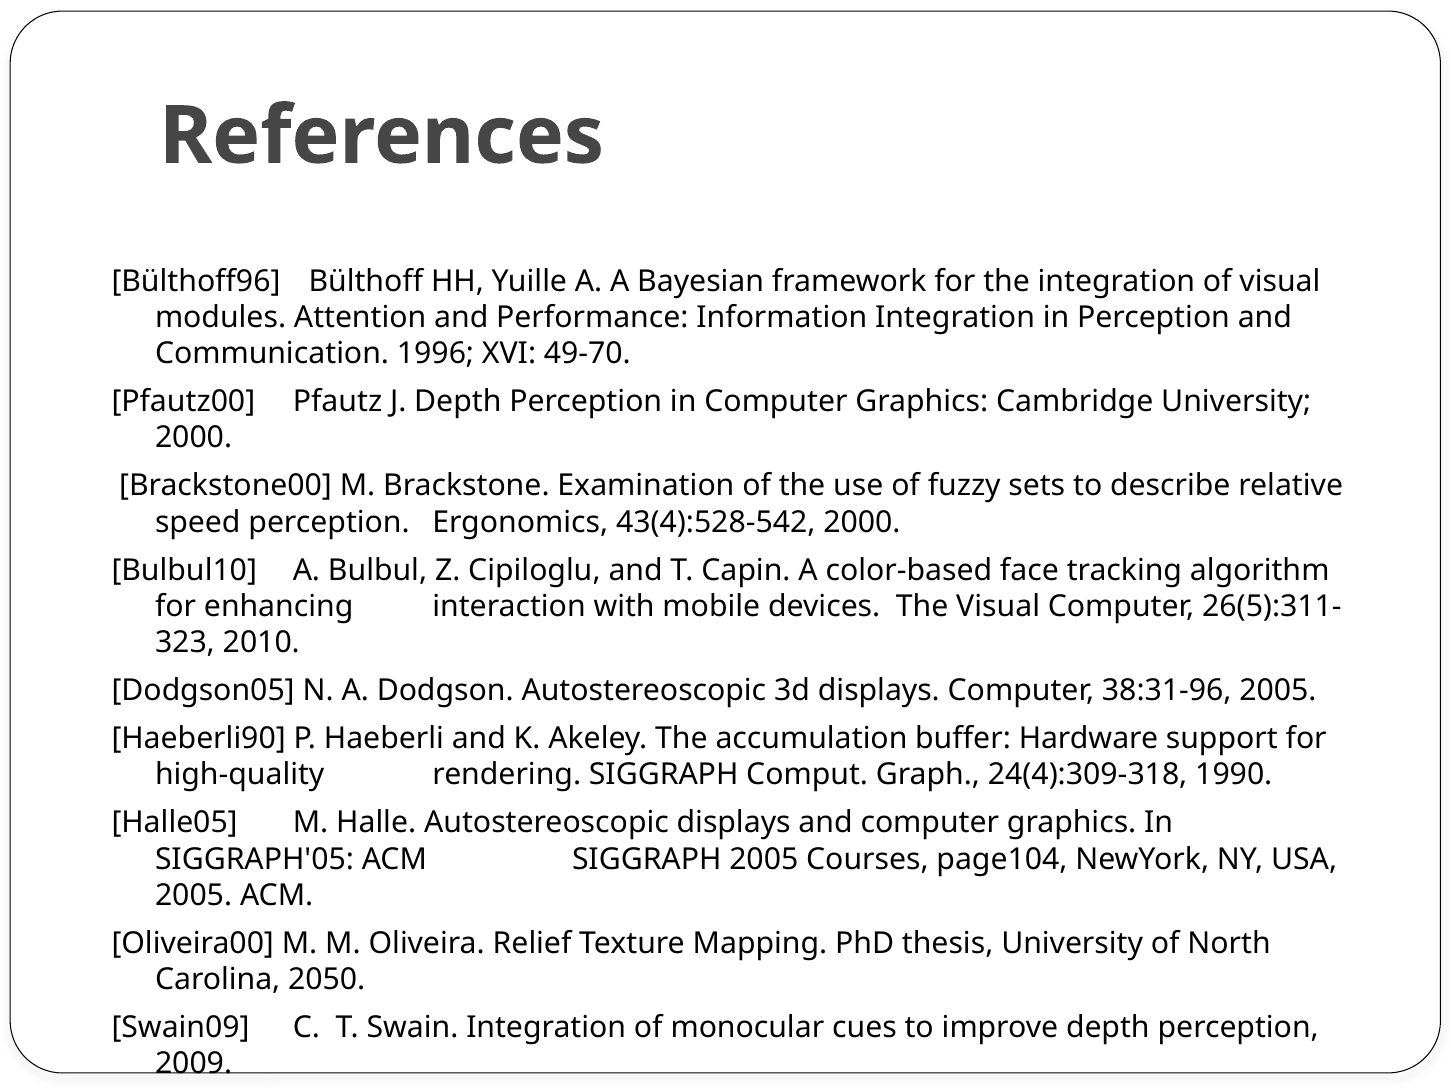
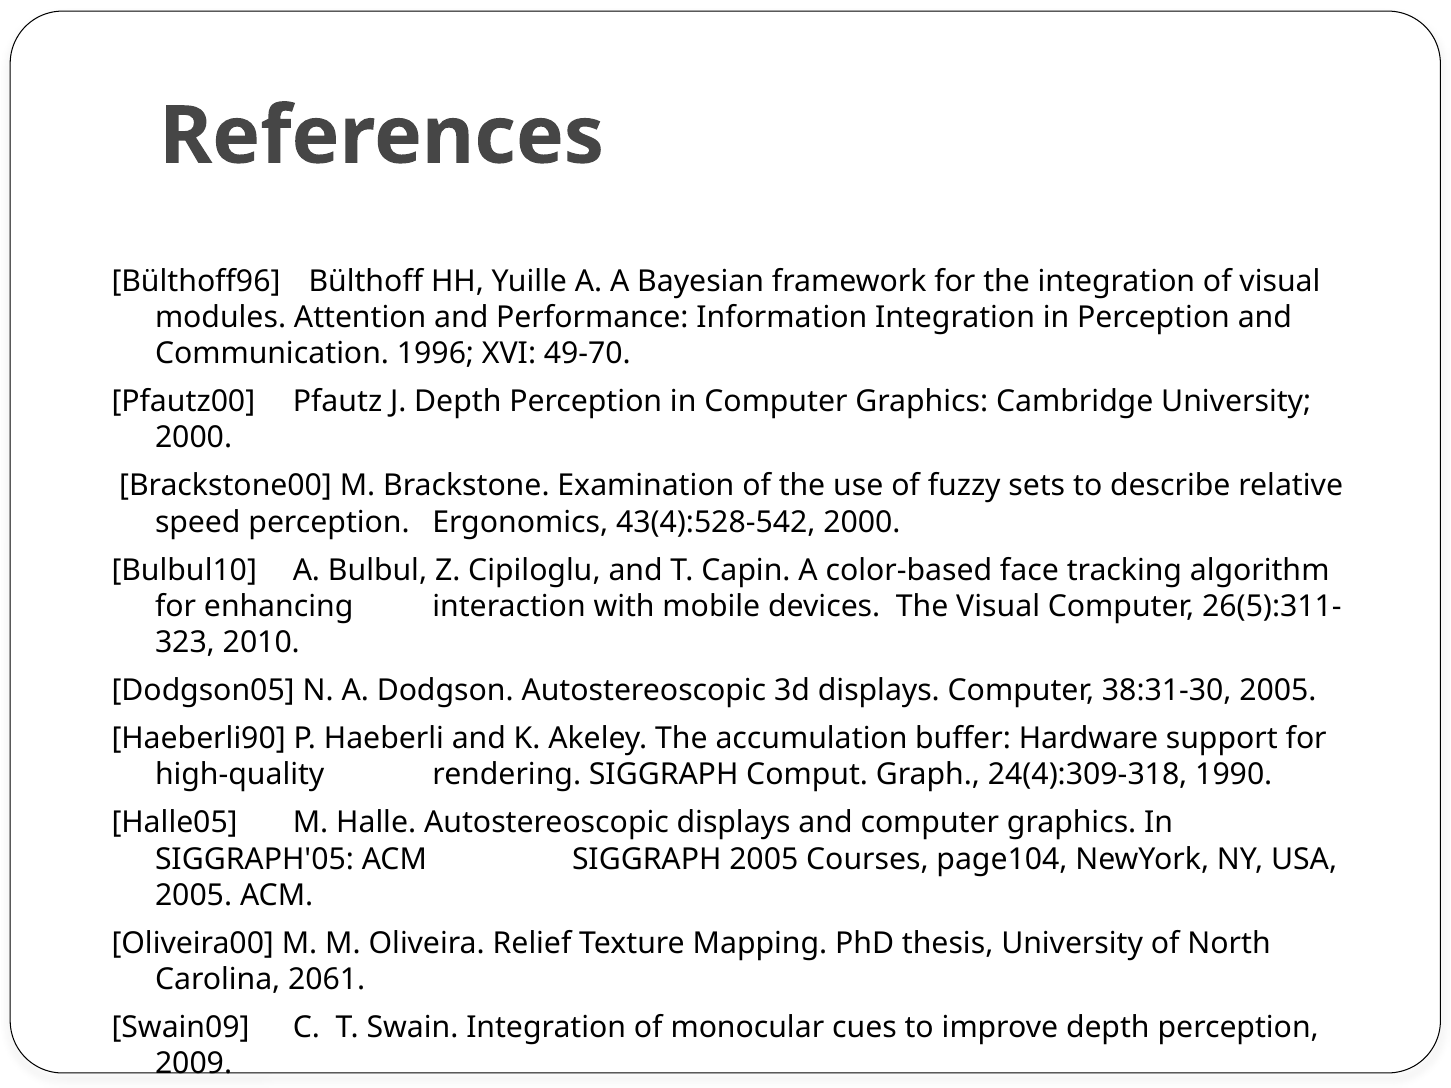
38:31-96: 38:31-96 -> 38:31-30
2050: 2050 -> 2061
